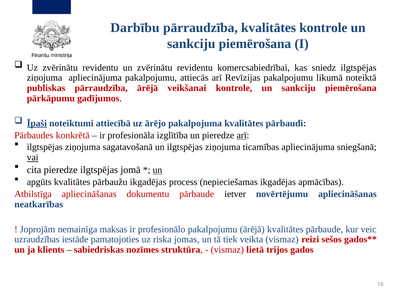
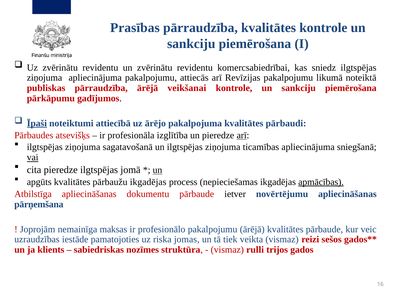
Darbību: Darbību -> Prasības
konkrētā: konkrētā -> atsevišķs
apmācības underline: none -> present
neatkarības: neatkarības -> pārņemšana
lietā: lietā -> rulli
